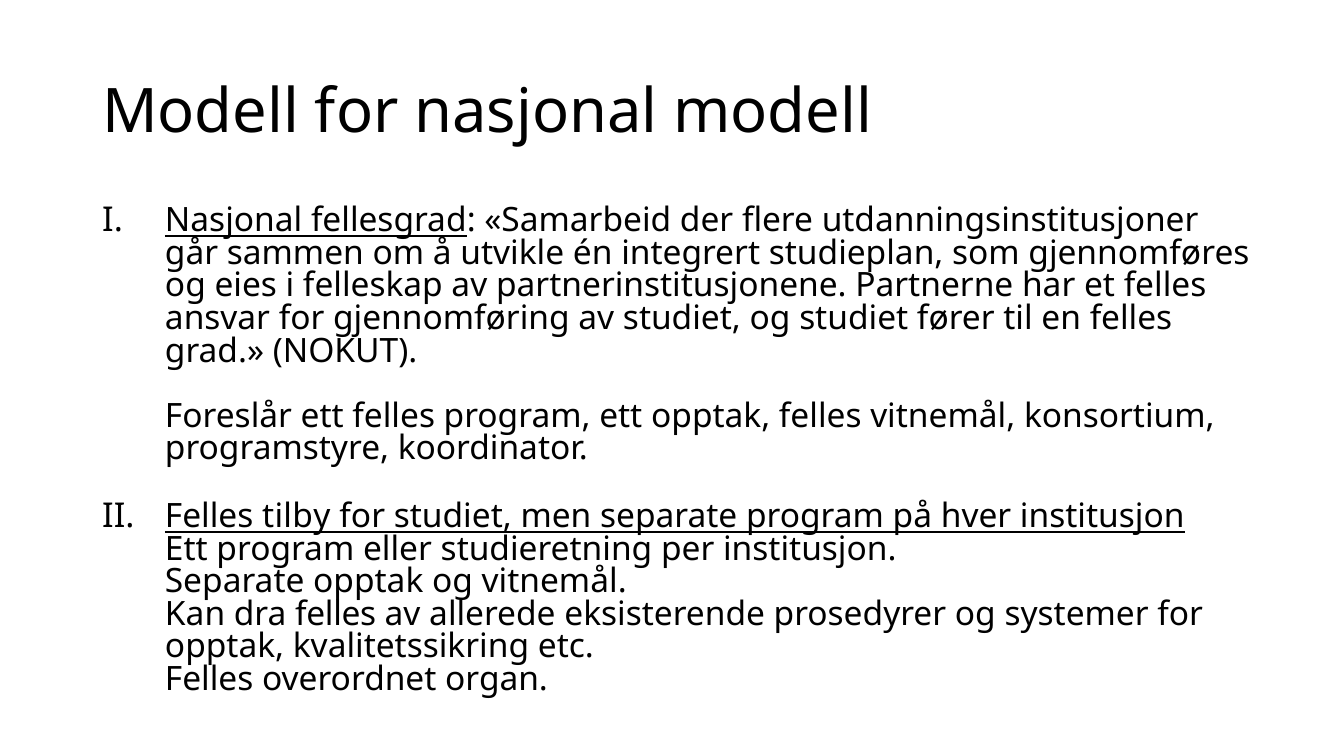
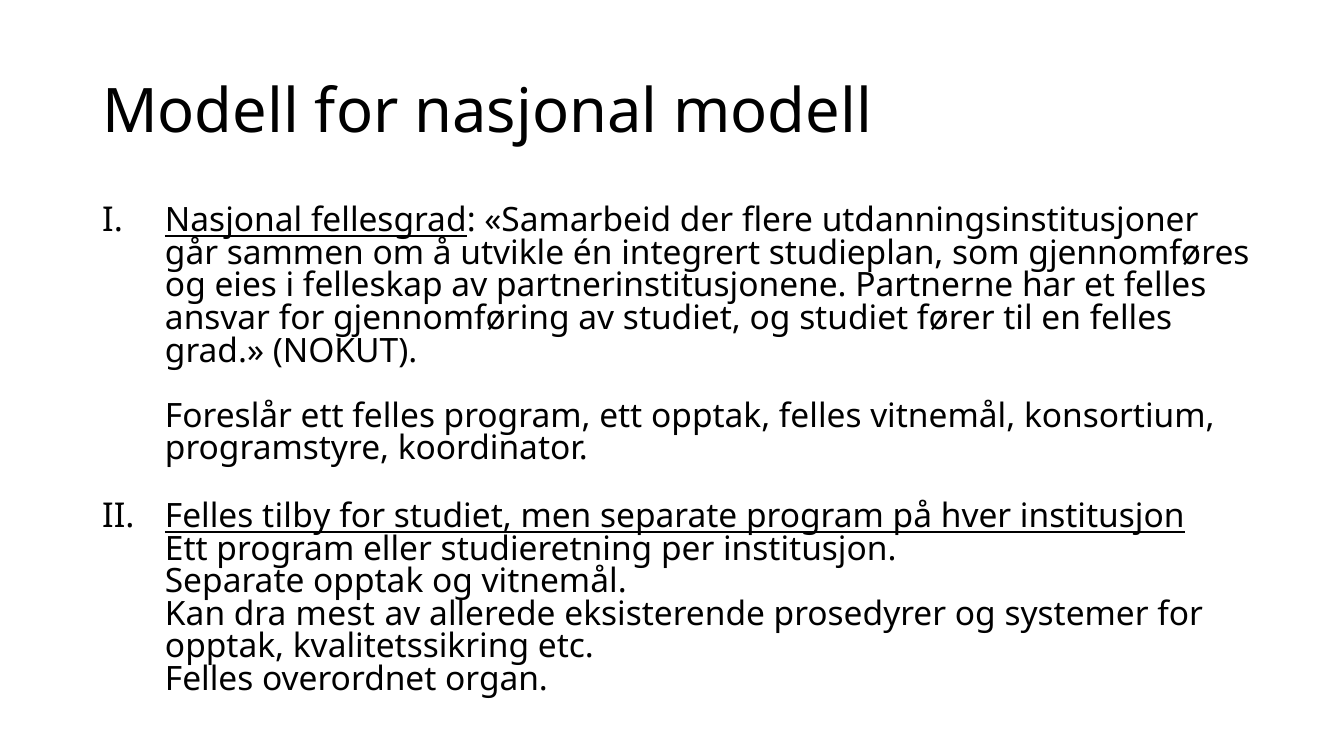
dra felles: felles -> mest
